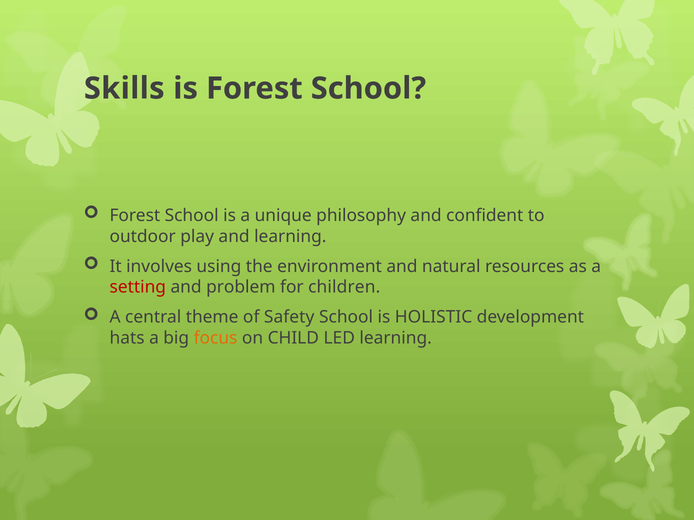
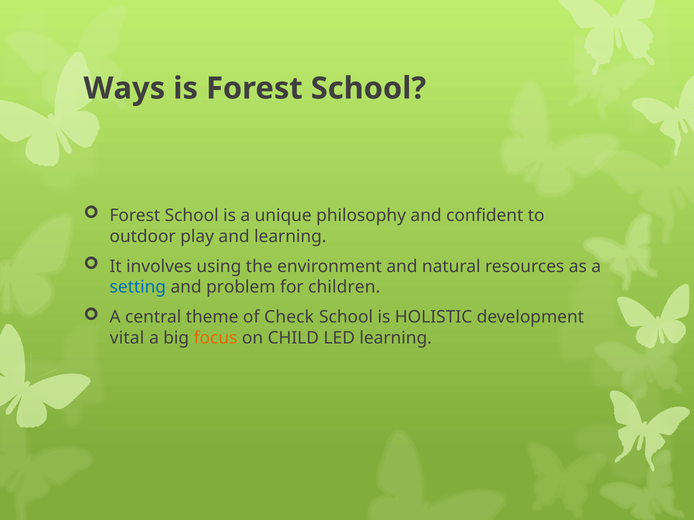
Skills: Skills -> Ways
setting colour: red -> blue
Safety: Safety -> Check
hats: hats -> vital
